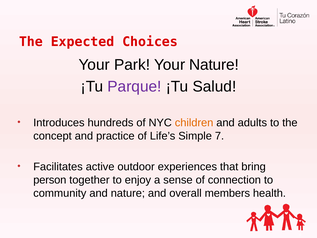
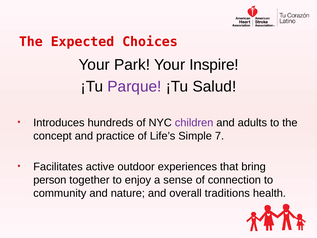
Your Nature: Nature -> Inspire
children colour: orange -> purple
members: members -> traditions
